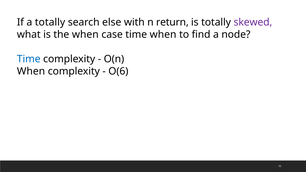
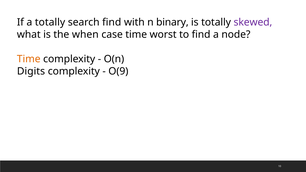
search else: else -> find
return: return -> binary
time when: when -> worst
Time at (29, 59) colour: blue -> orange
When at (31, 71): When -> Digits
O(6: O(6 -> O(9
